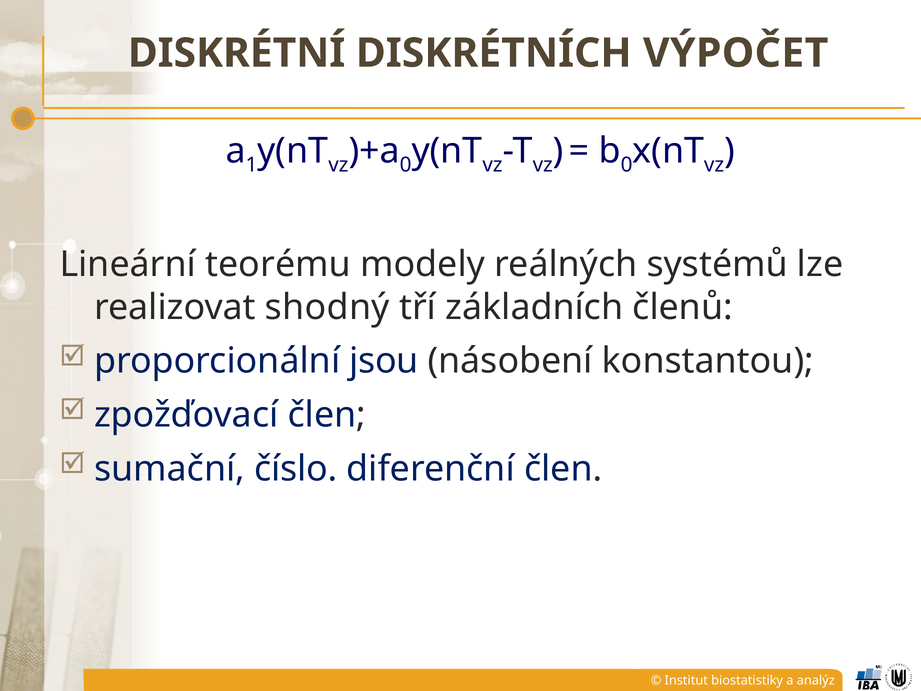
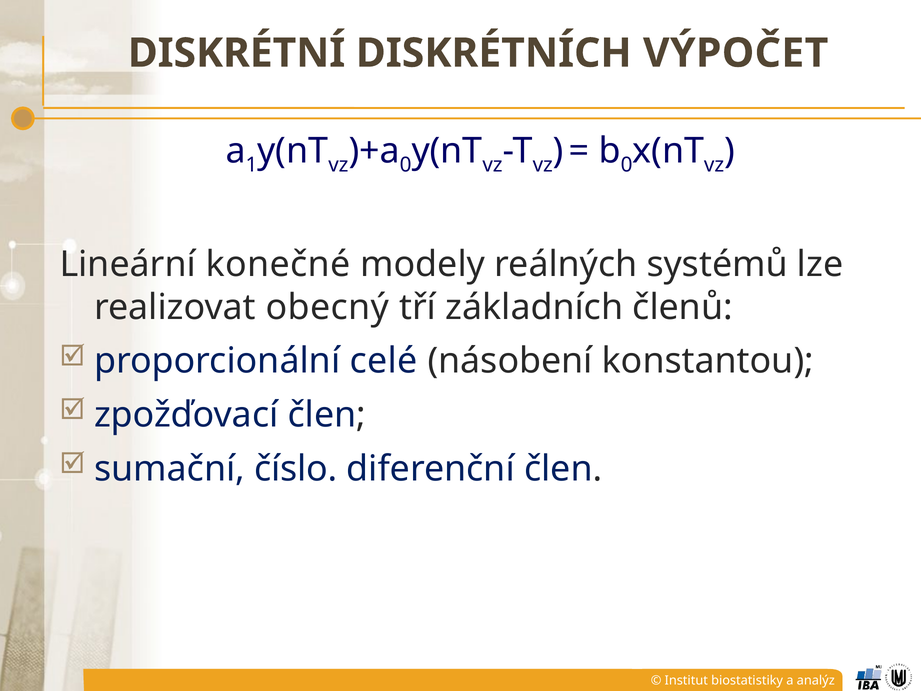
teorému: teorému -> konečné
shodný: shodný -> obecný
jsou: jsou -> celé
